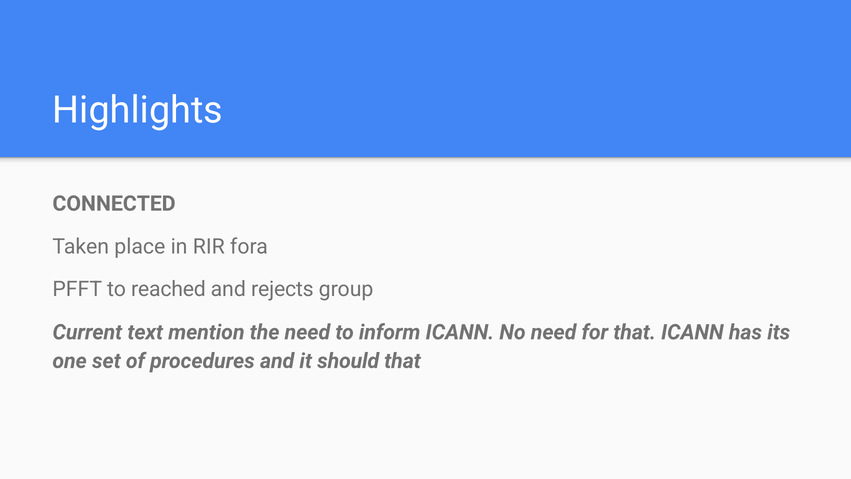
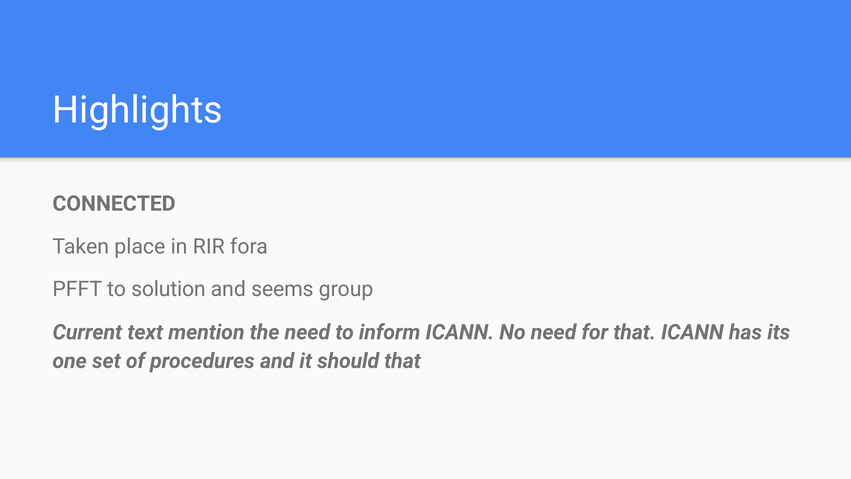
reached: reached -> solution
rejects: rejects -> seems
